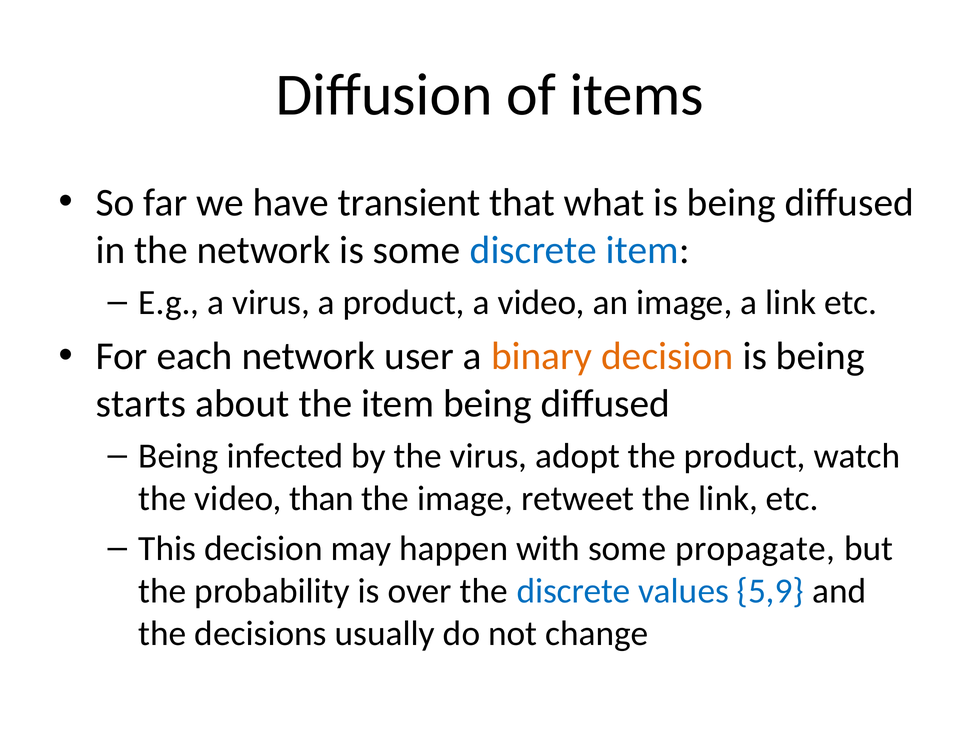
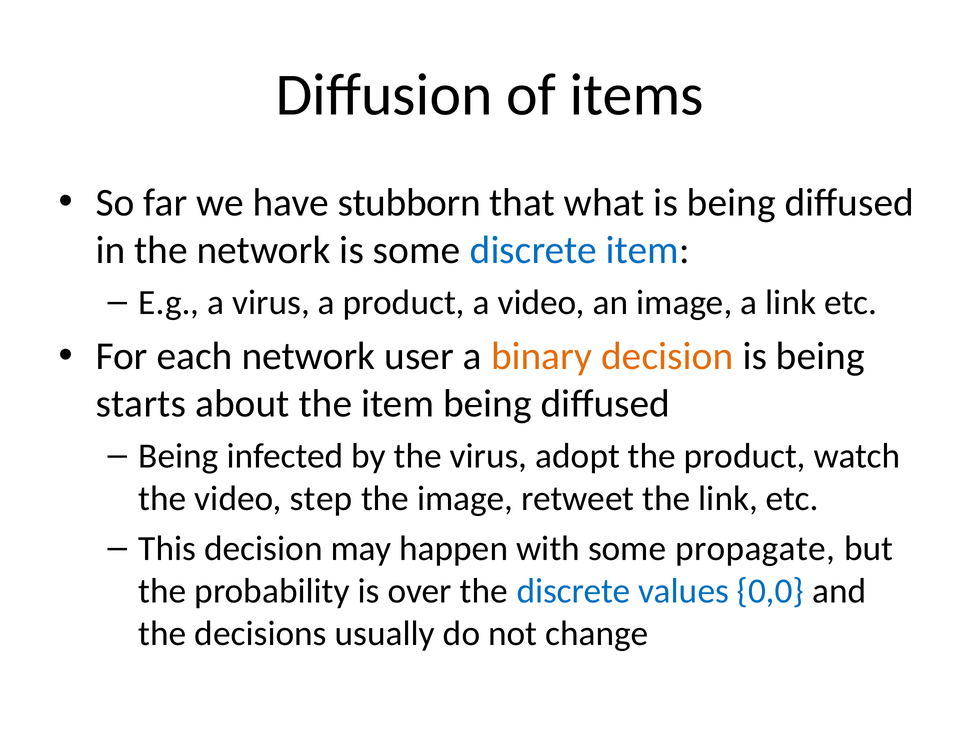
transient: transient -> stubborn
than: than -> step
5,9: 5,9 -> 0,0
